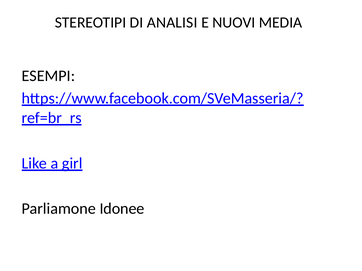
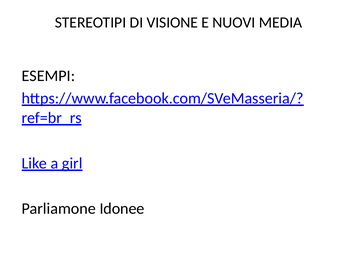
ANALISI: ANALISI -> VISIONE
